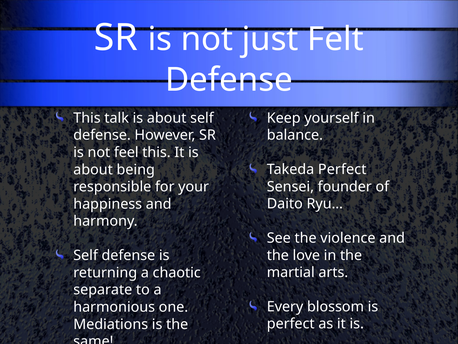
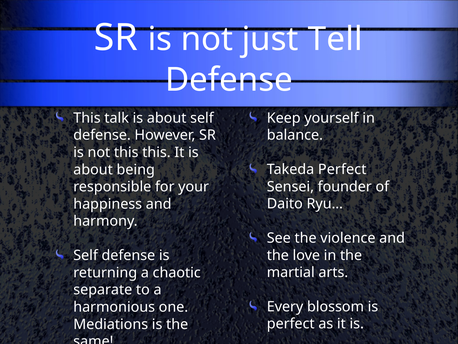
Felt: Felt -> Tell
not feel: feel -> this
